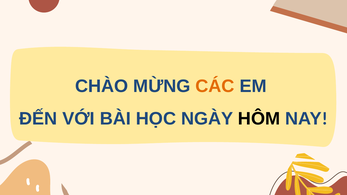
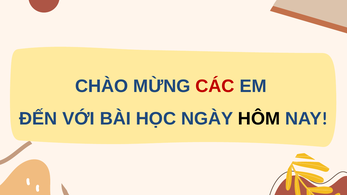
CÁC colour: orange -> red
